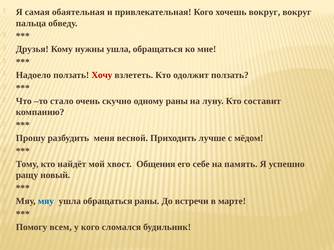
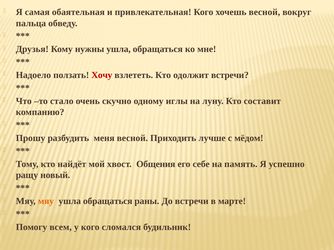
хочешь вокруг: вокруг -> весной
одолжит ползать: ползать -> встречи
одному раны: раны -> иглы
мяу at (46, 201) colour: blue -> orange
